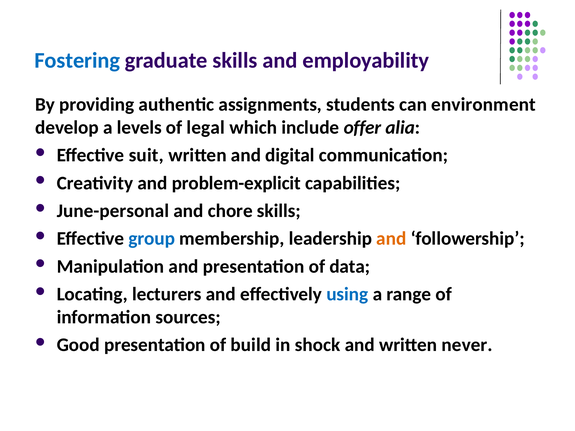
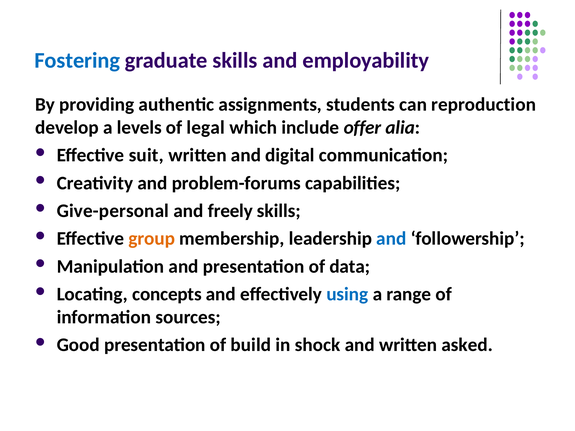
environment: environment -> reproduction
problem-explicit: problem-explicit -> problem-forums
June-personal: June-personal -> Give-personal
chore: chore -> freely
group colour: blue -> orange
and at (391, 239) colour: orange -> blue
lecturers: lecturers -> concepts
never: never -> asked
